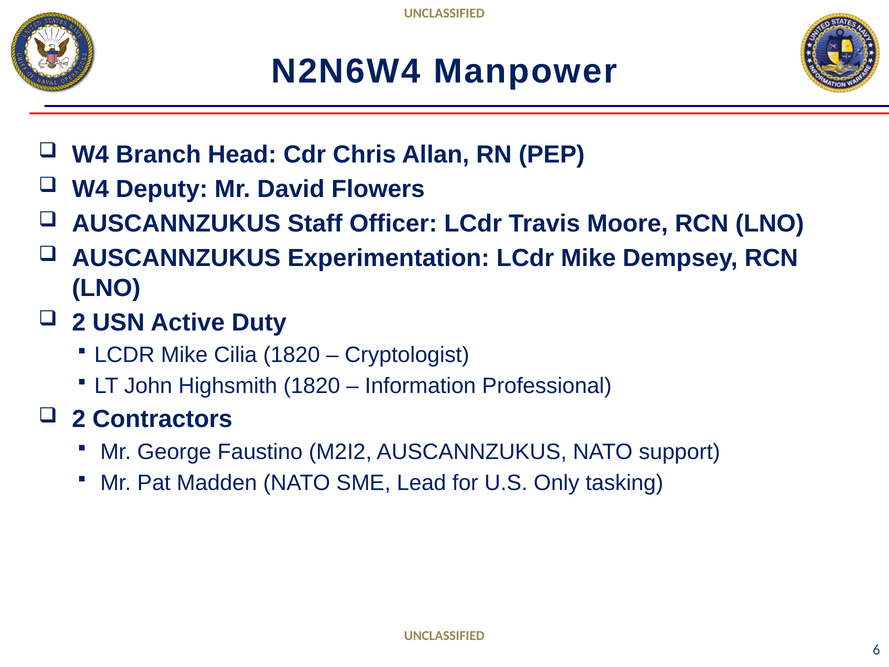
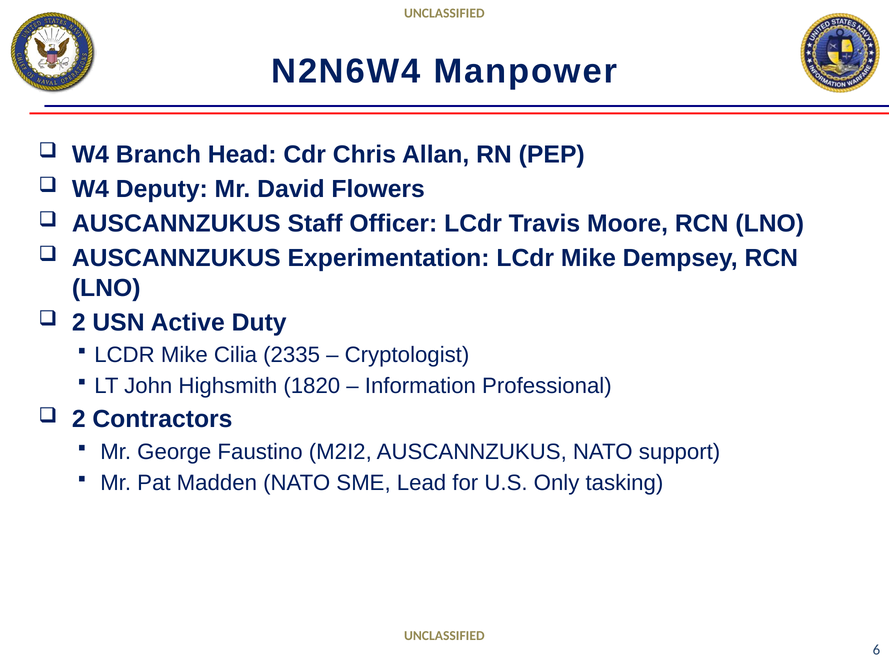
Cilia 1820: 1820 -> 2335
